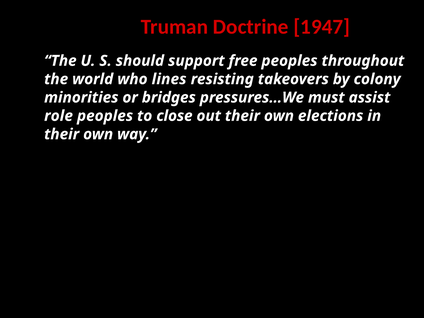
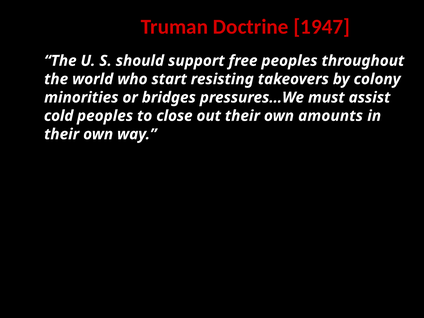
lines: lines -> start
role: role -> cold
elections: elections -> amounts
